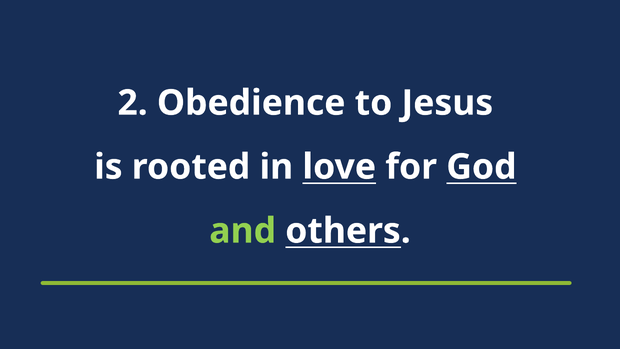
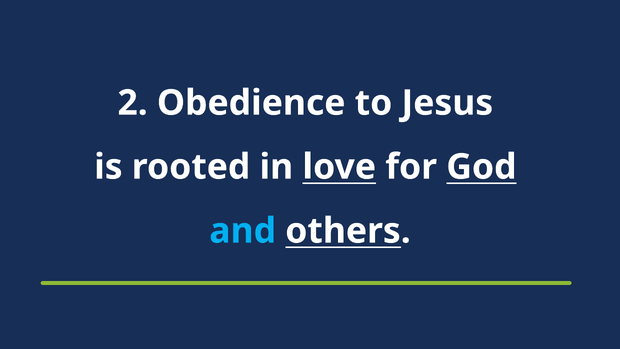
and colour: light green -> light blue
